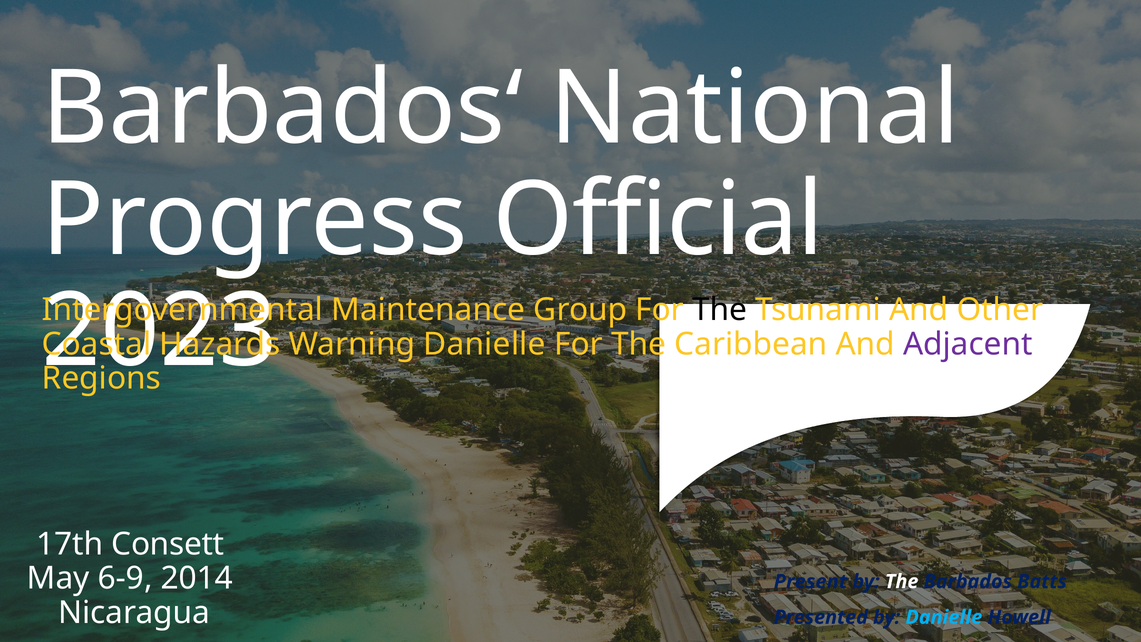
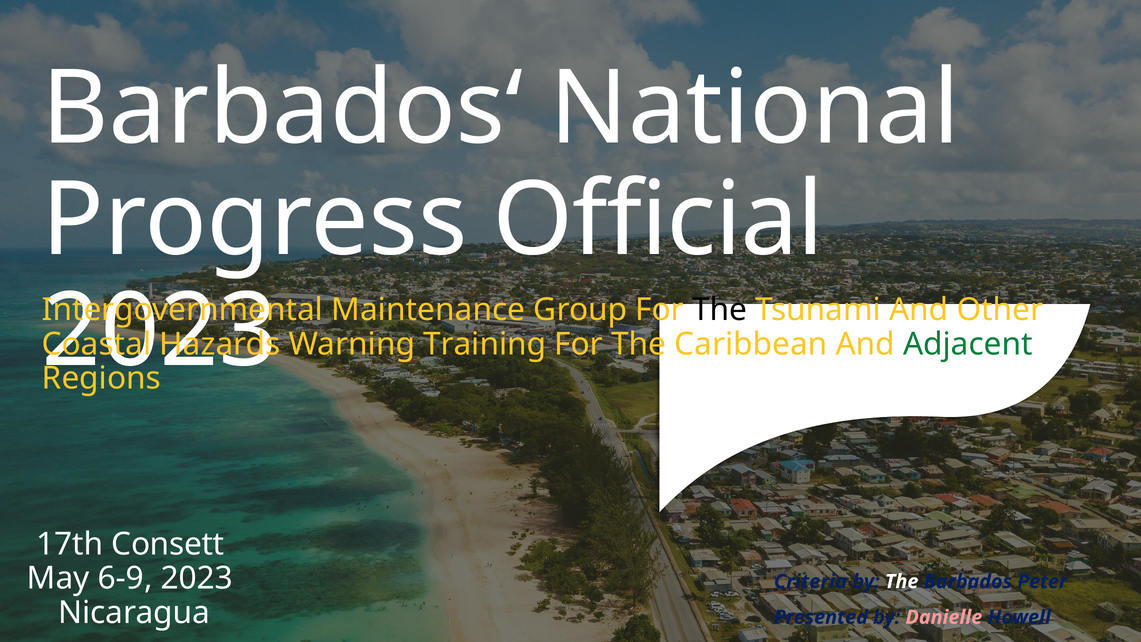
Warning Danielle: Danielle -> Training
Adjacent colour: purple -> green
6-9 2014: 2014 -> 2023
Present: Present -> Criteria
Batts: Batts -> Peter
Danielle at (944, 617) colour: light blue -> pink
